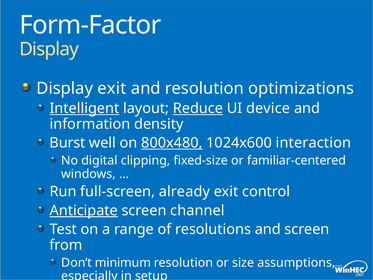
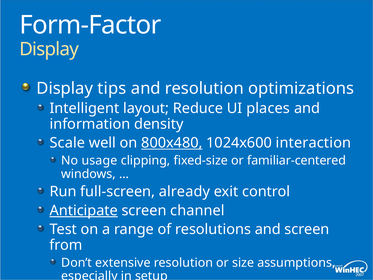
Display exit: exit -> tips
Intelligent underline: present -> none
Reduce underline: present -> none
device: device -> places
Burst: Burst -> Scale
digital: digital -> usage
minimum: minimum -> extensive
